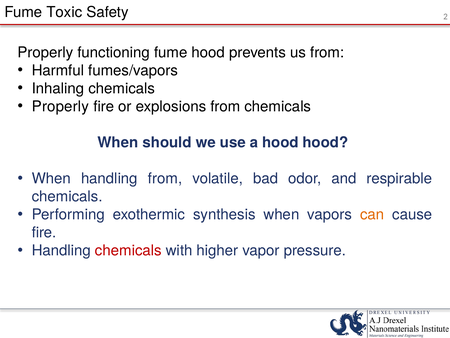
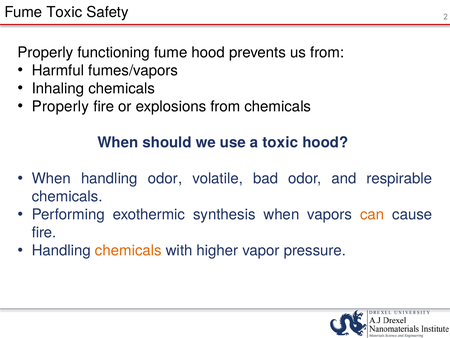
a hood: hood -> toxic
handling from: from -> odor
chemicals at (128, 250) colour: red -> orange
